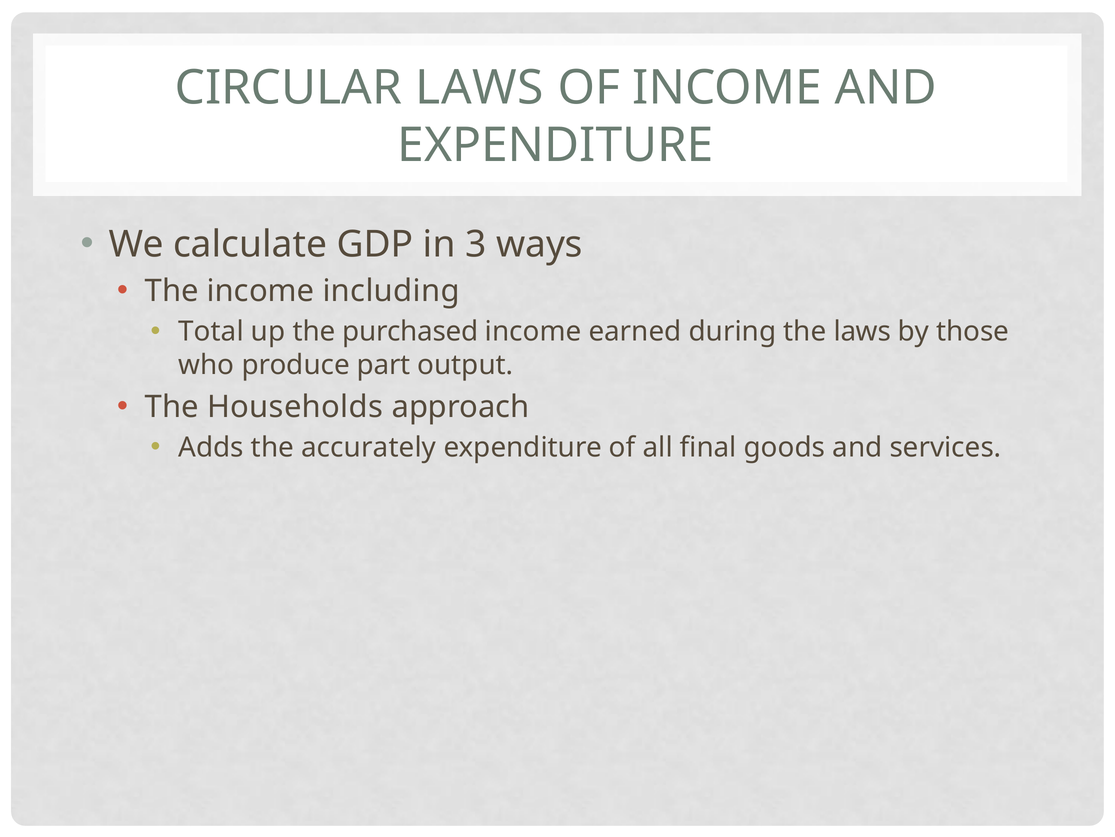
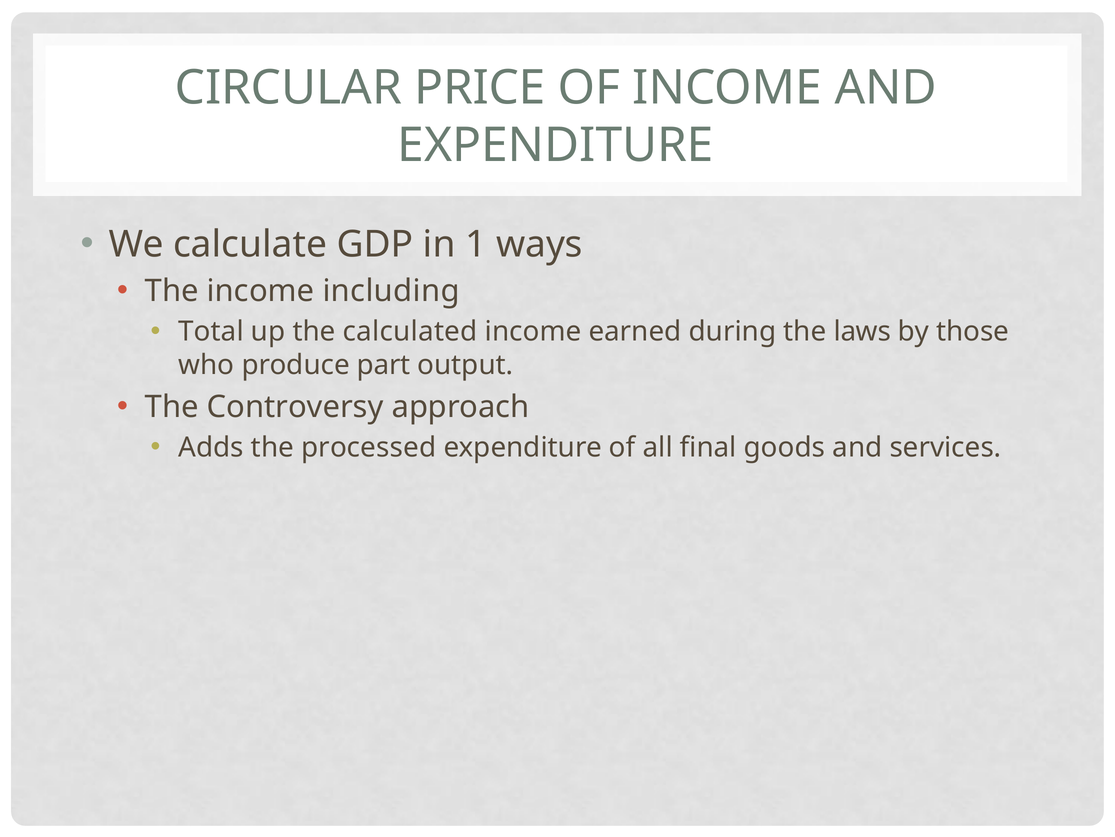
CIRCULAR LAWS: LAWS -> PRICE
3: 3 -> 1
purchased: purchased -> calculated
Households: Households -> Controversy
accurately: accurately -> processed
